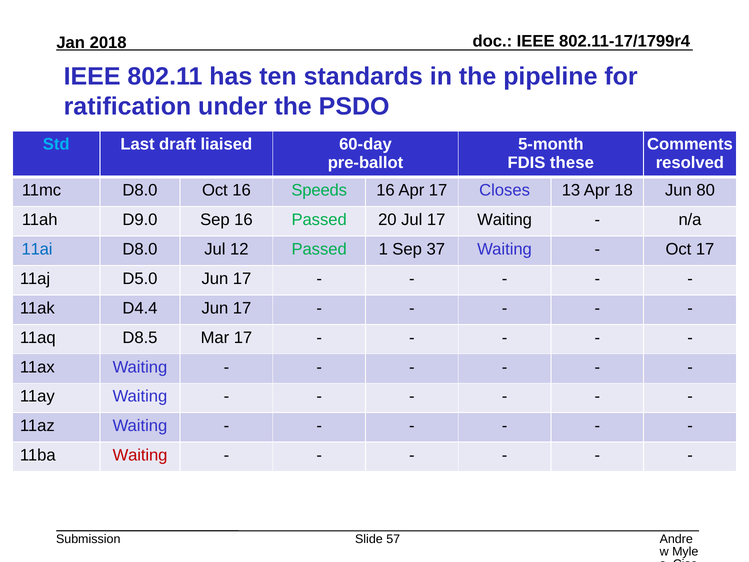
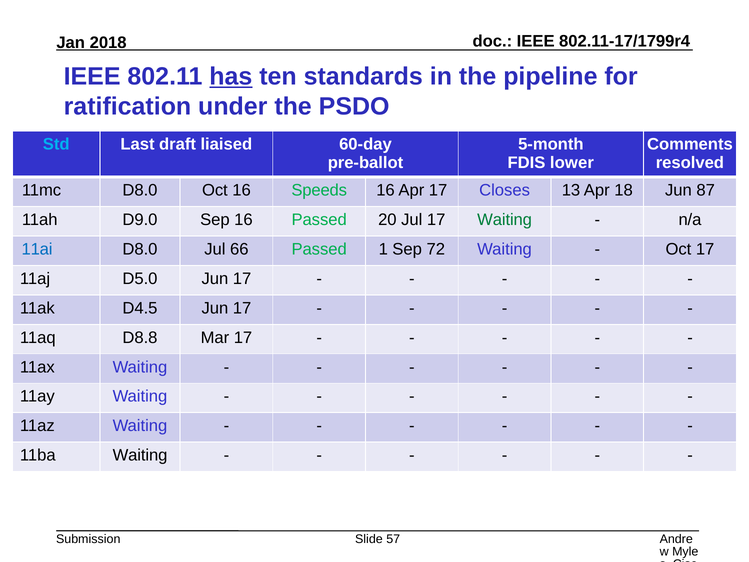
has underline: none -> present
these: these -> lower
80: 80 -> 87
Waiting at (505, 220) colour: black -> green
12: 12 -> 66
37: 37 -> 72
D4.4: D4.4 -> D4.5
D8.5: D8.5 -> D8.8
Waiting at (140, 455) colour: red -> black
